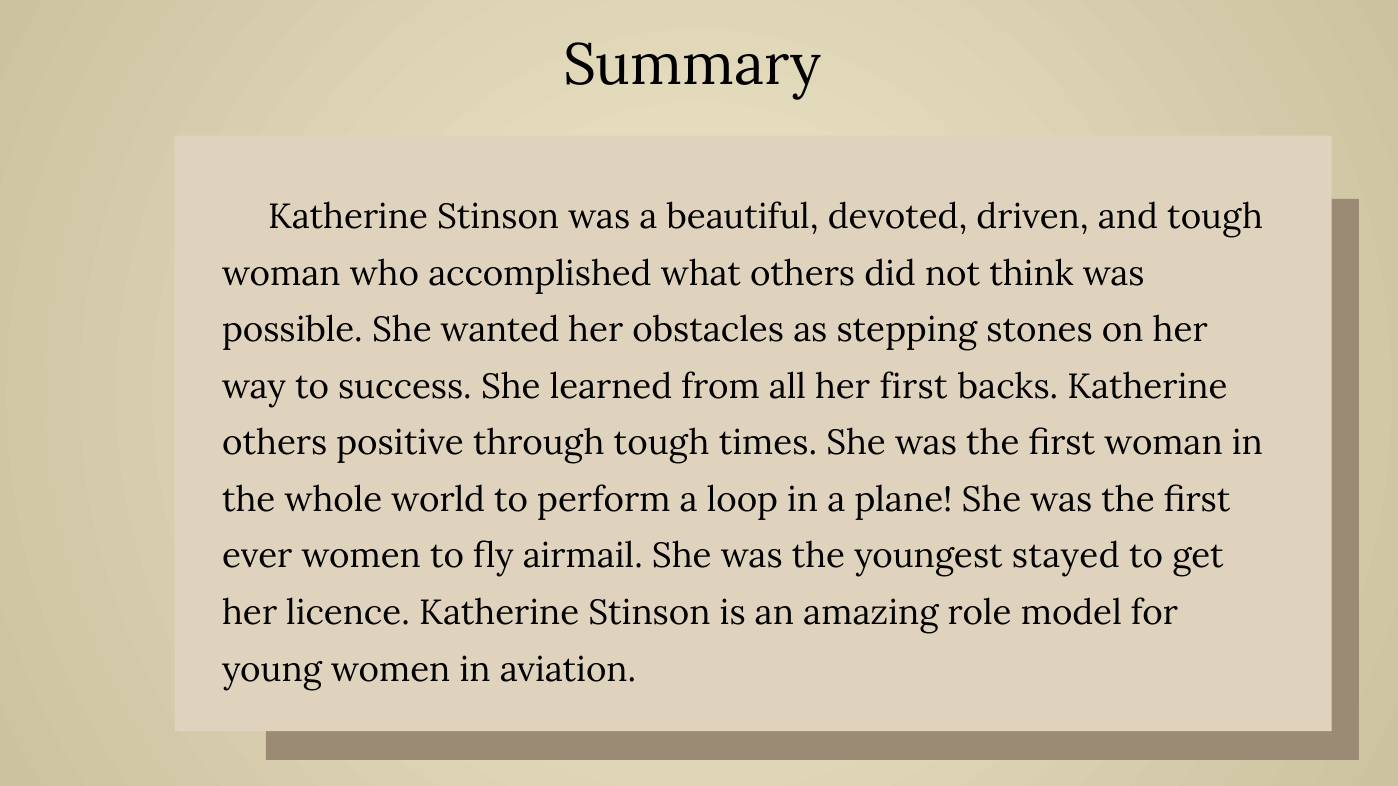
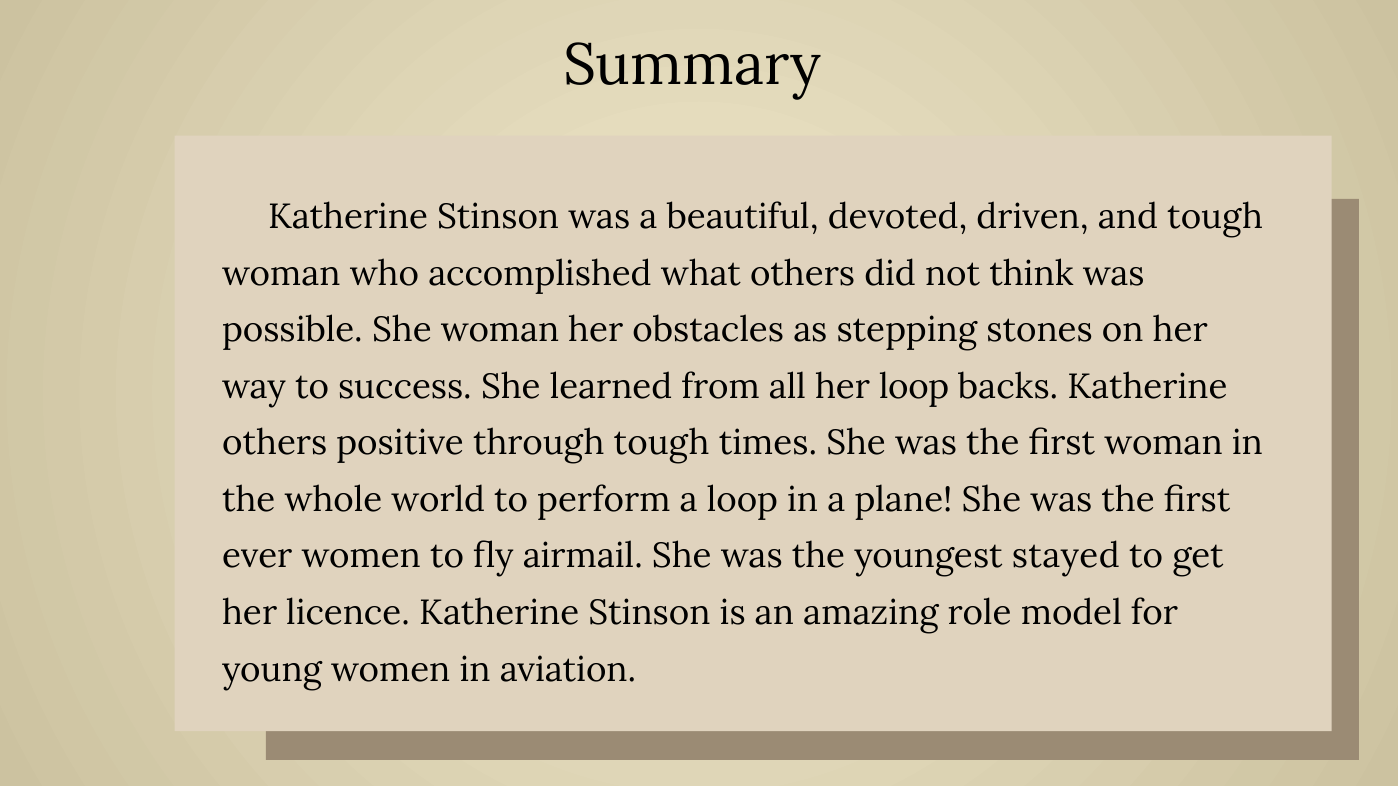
She wanted: wanted -> woman
her first: first -> loop
